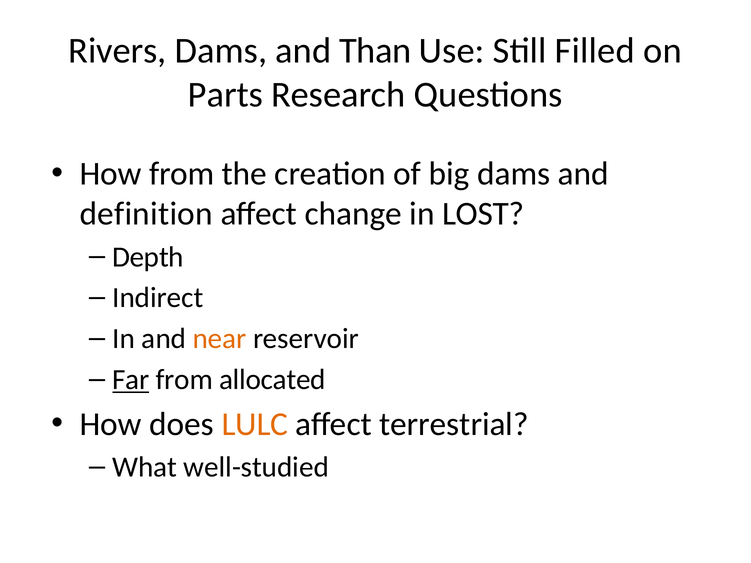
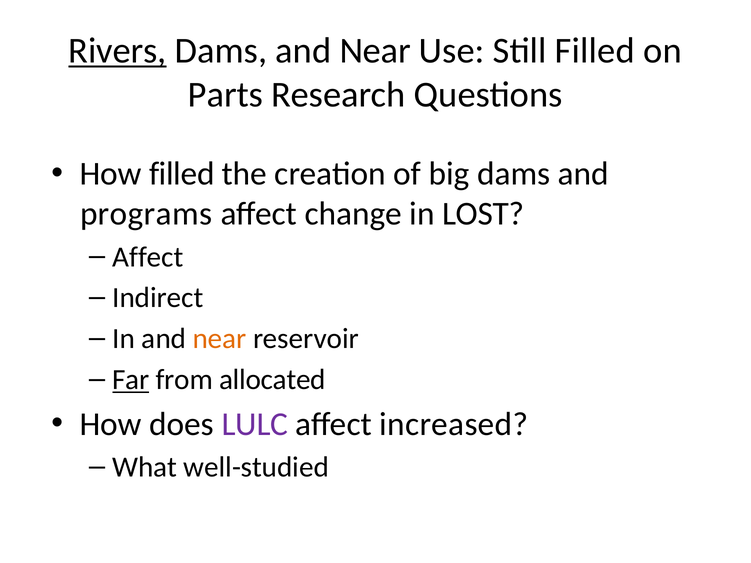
Rivers underline: none -> present
Dams and Than: Than -> Near
How from: from -> filled
definition: definition -> programs
Depth at (148, 257): Depth -> Affect
LULC colour: orange -> purple
terrestrial: terrestrial -> increased
